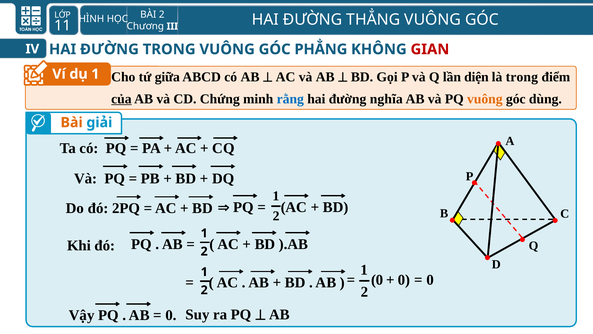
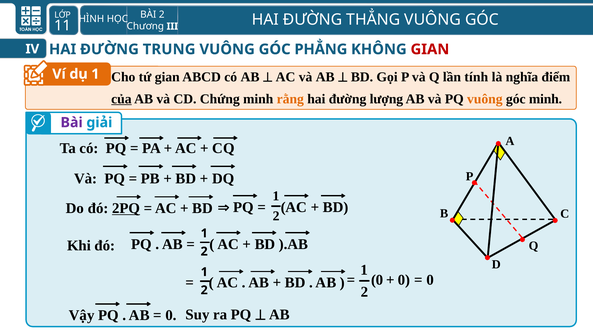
ĐƯỜNG TRONG: TRONG -> TRUNG
tứ giữa: giữa -> gian
diện: diện -> tính
là trong: trong -> nghĩa
rằng colour: blue -> orange
nghĩa: nghĩa -> lượng
góc dùng: dùng -> minh
Bài at (72, 122) colour: orange -> purple
2PQ underline: none -> present
